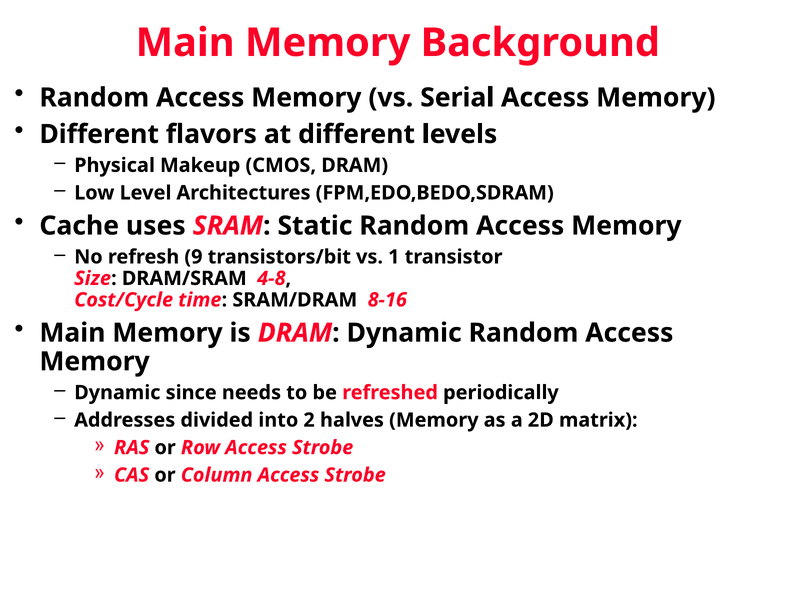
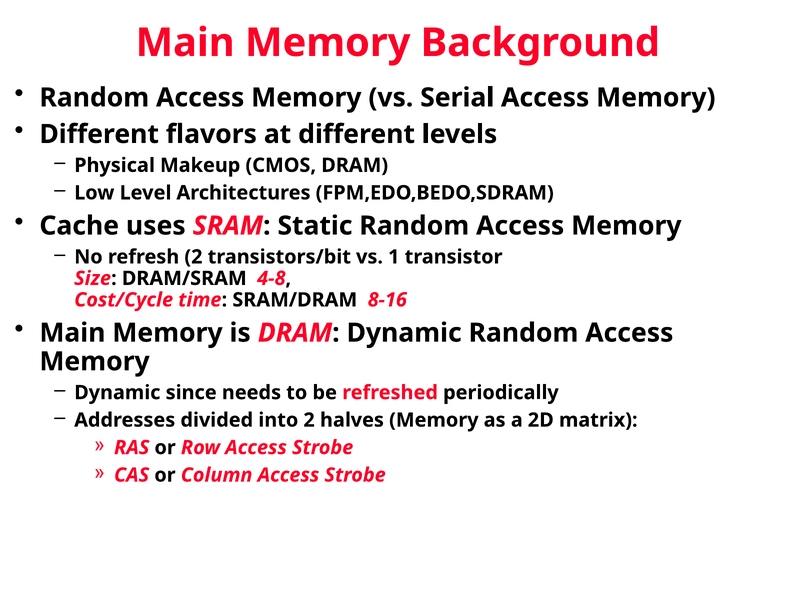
refresh 9: 9 -> 2
